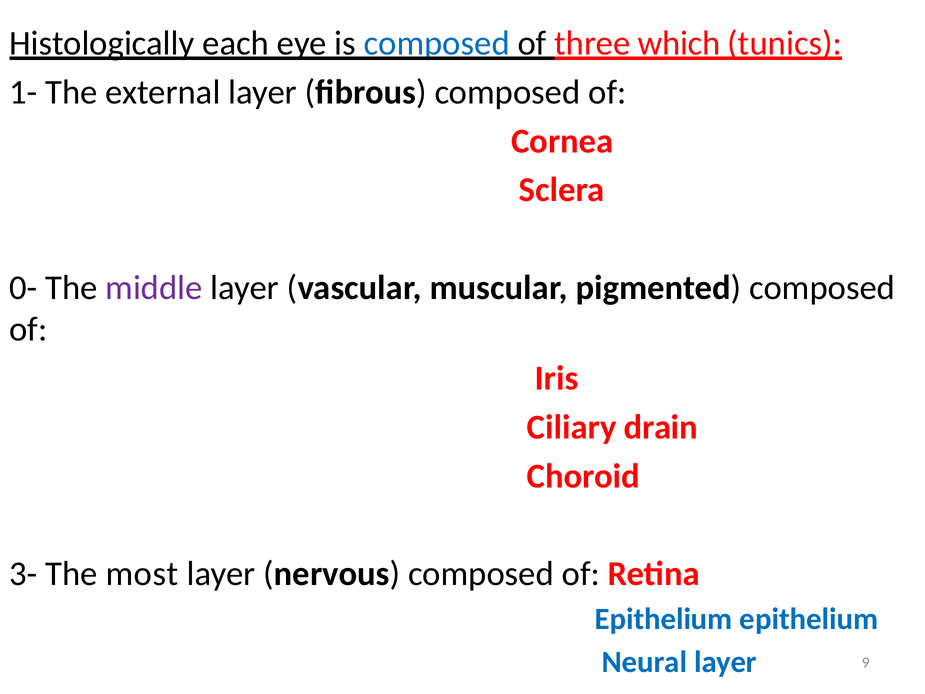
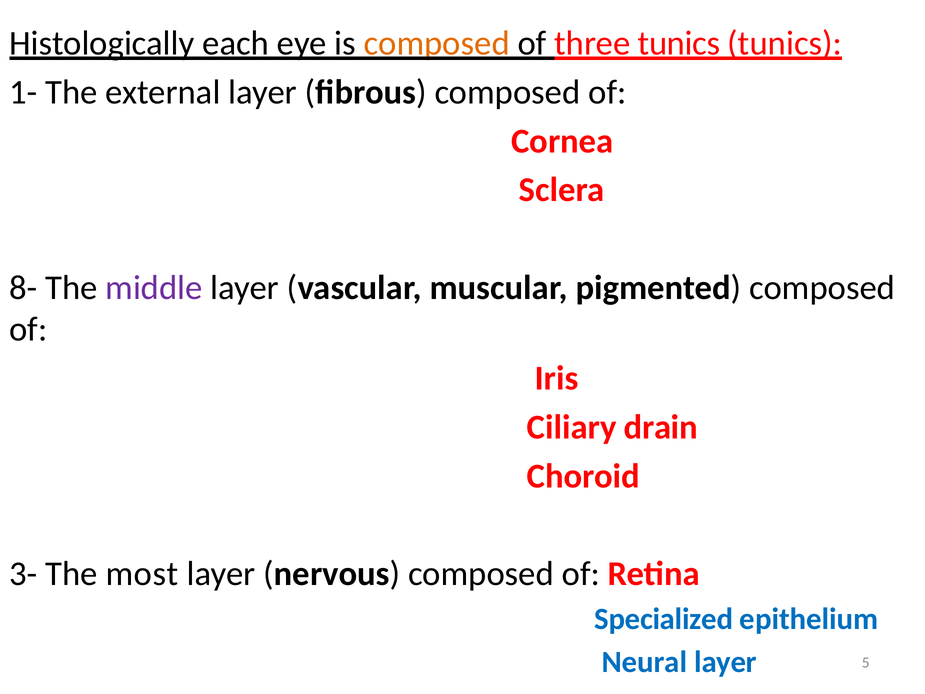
composed at (437, 43) colour: blue -> orange
three which: which -> tunics
0-: 0- -> 8-
Epithelium at (664, 619): Epithelium -> Specialized
9: 9 -> 5
